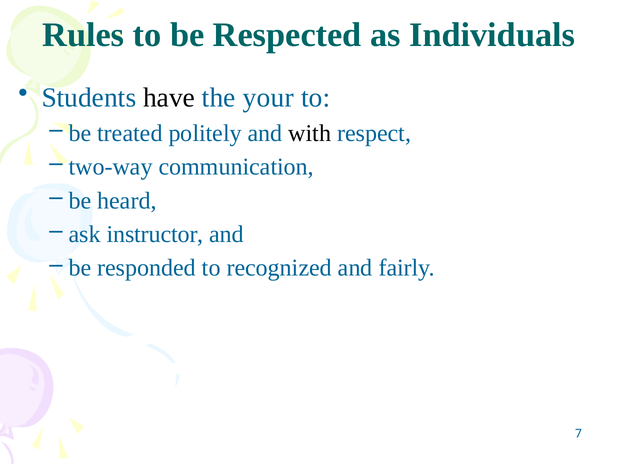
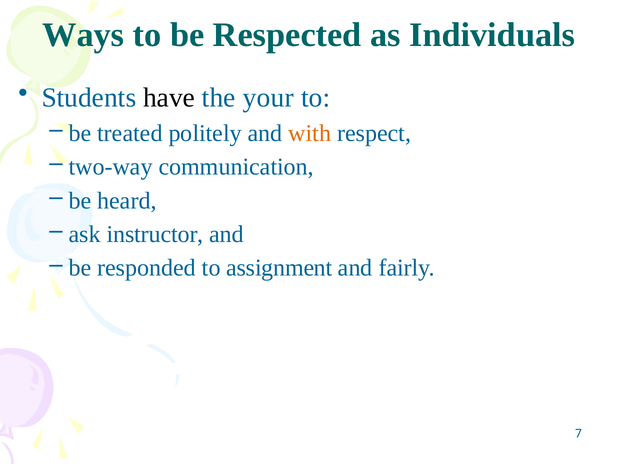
Rules: Rules -> Ways
with colour: black -> orange
recognized: recognized -> assignment
